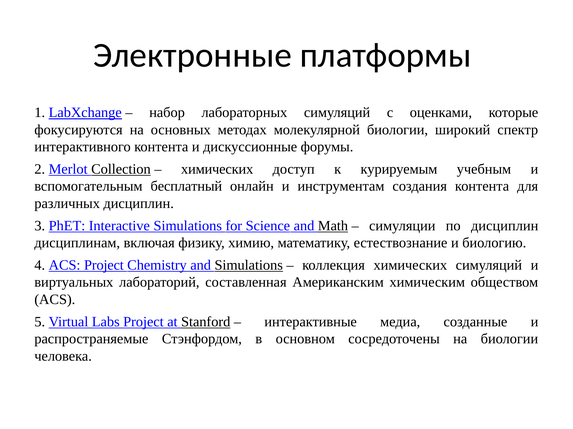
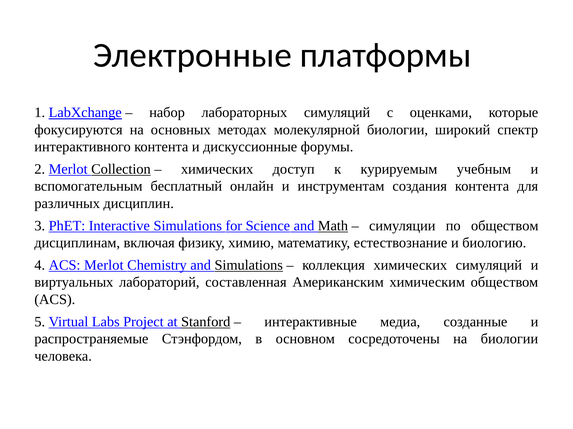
по дисциплин: дисциплин -> обществом
ACS Project: Project -> Merlot
